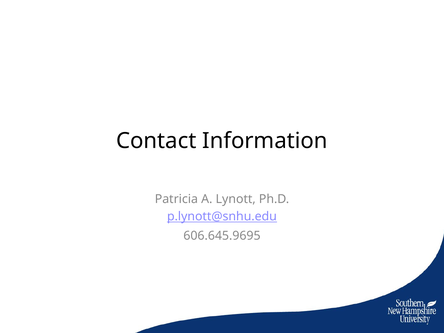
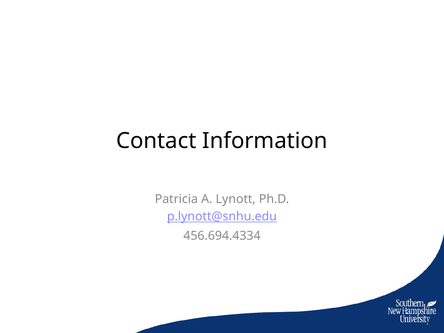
606.645.9695: 606.645.9695 -> 456.694.4334
